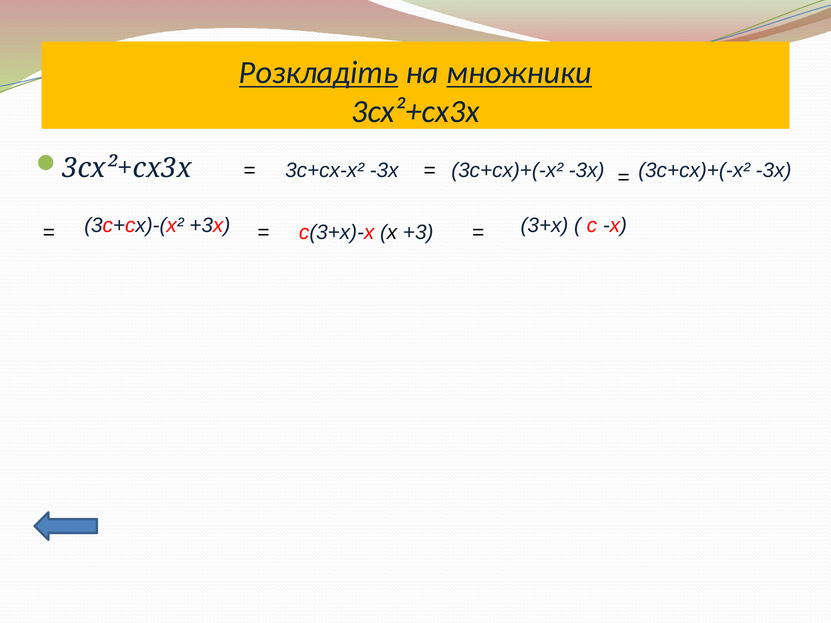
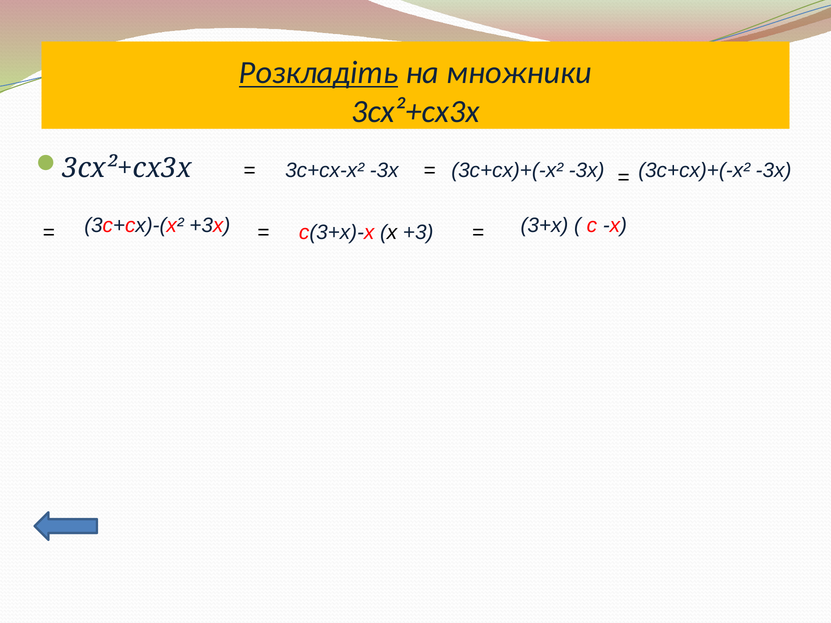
множники underline: present -> none
